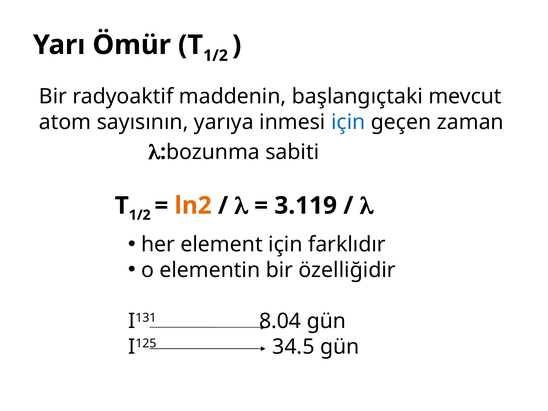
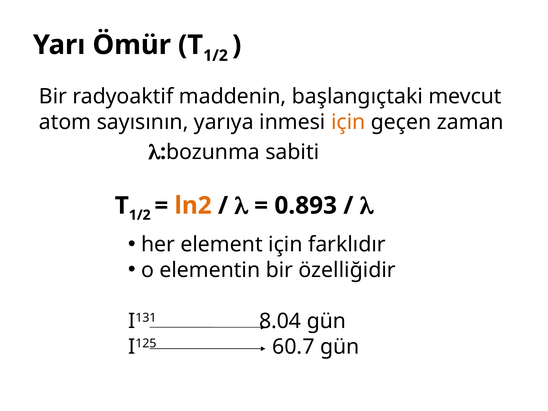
için at (348, 122) colour: blue -> orange
3.119: 3.119 -> 0.893
34.5: 34.5 -> 60.7
